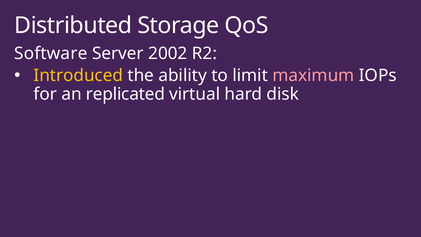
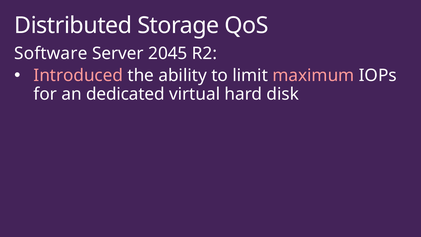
2002: 2002 -> 2045
Introduced colour: yellow -> pink
replicated: replicated -> dedicated
